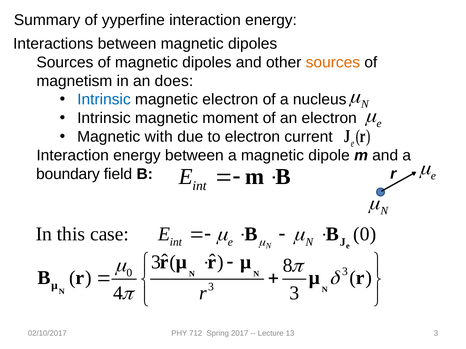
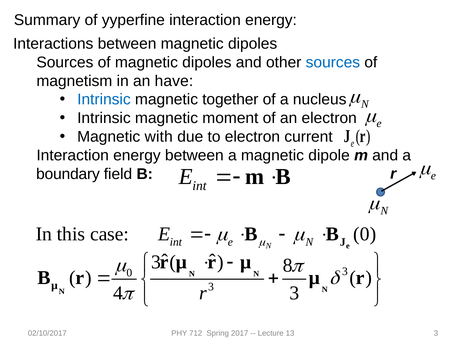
sources at (333, 62) colour: orange -> blue
does: does -> have
magnetic electron: electron -> together
